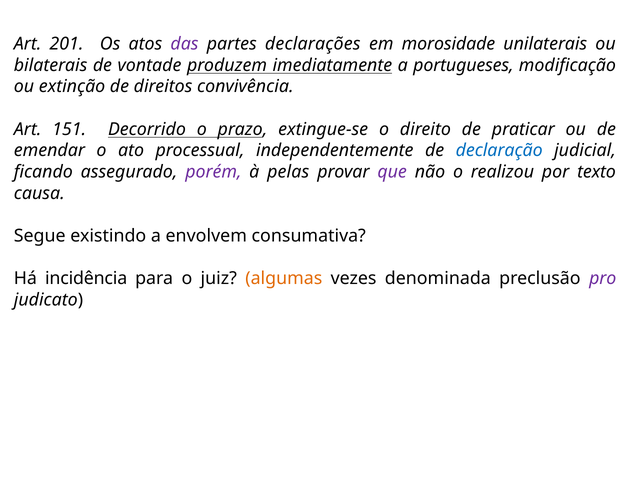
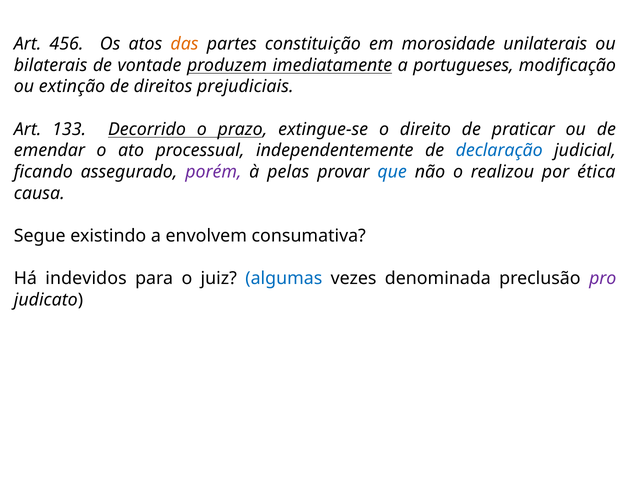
201: 201 -> 456
das colour: purple -> orange
declarações: declarações -> constituição
convivência: convivência -> prejudiciais
151: 151 -> 133
que colour: purple -> blue
texto: texto -> ética
incidência: incidência -> indevidos
algumas colour: orange -> blue
